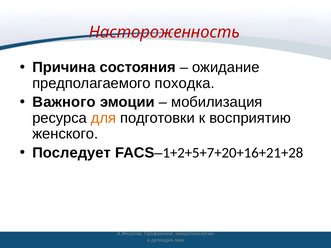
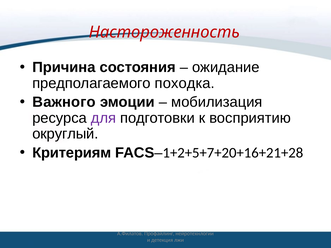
для colour: orange -> purple
женского: женского -> округлый
Последует: Последует -> Критериям
